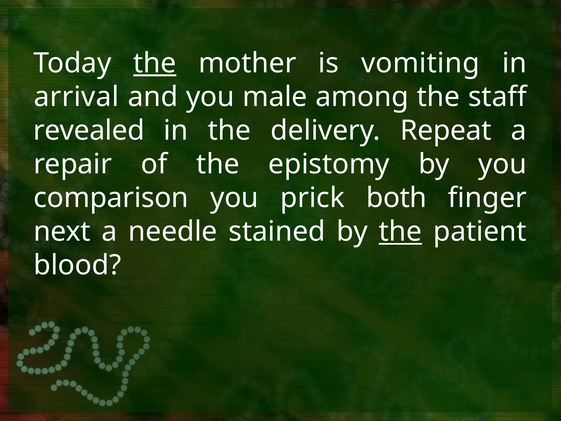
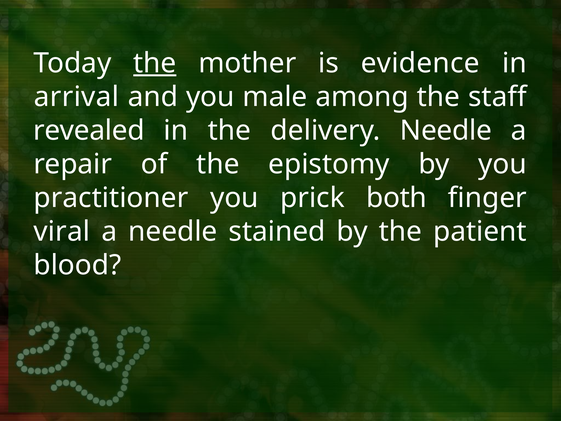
vomiting: vomiting -> evidence
delivery Repeat: Repeat -> Needle
comparison: comparison -> practitioner
next: next -> viral
the at (400, 232) underline: present -> none
